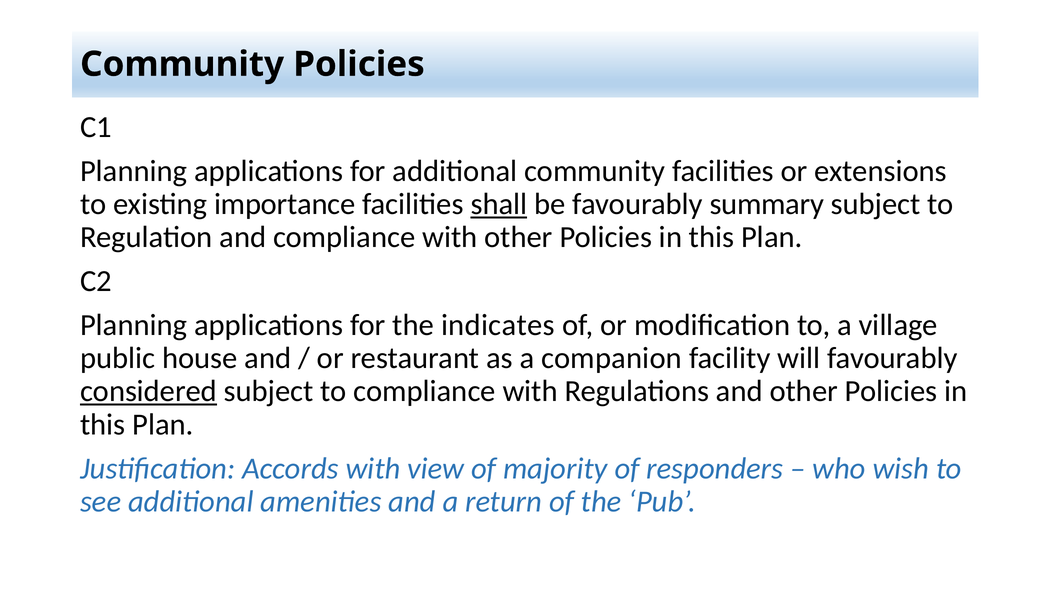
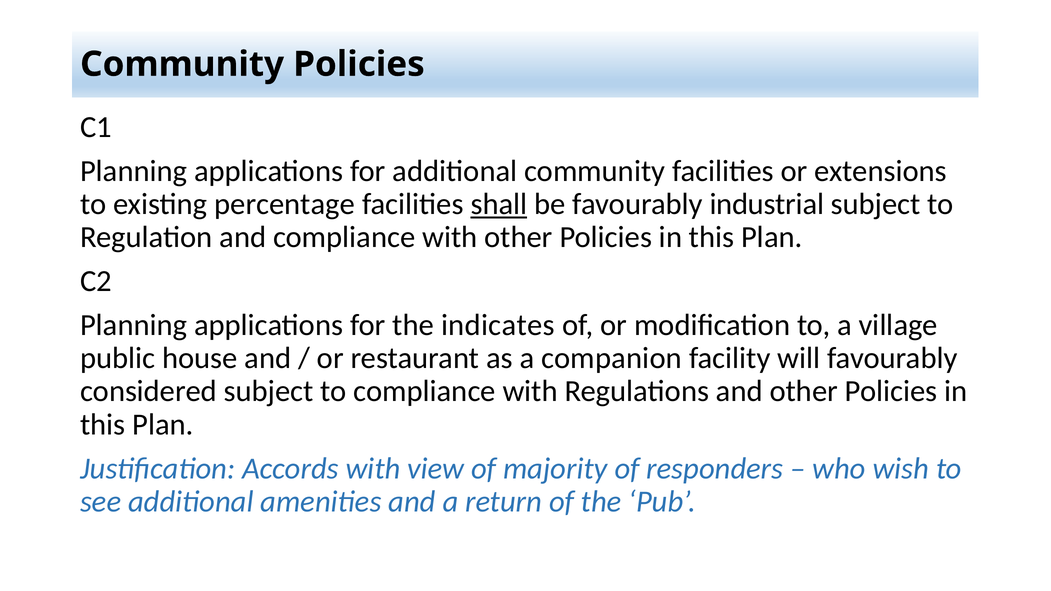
importance: importance -> percentage
summary: summary -> industrial
considered underline: present -> none
